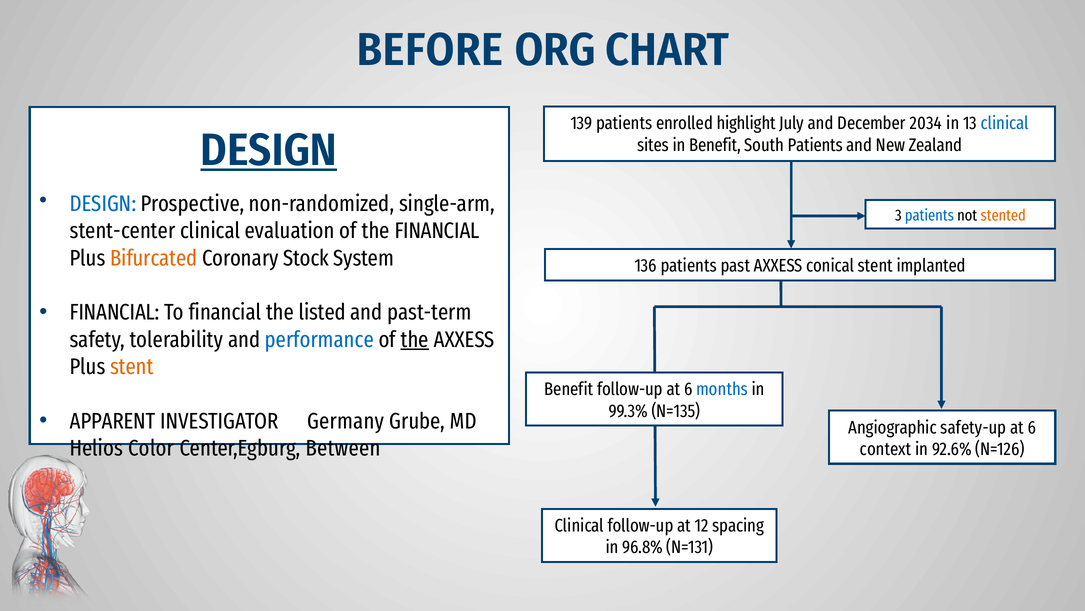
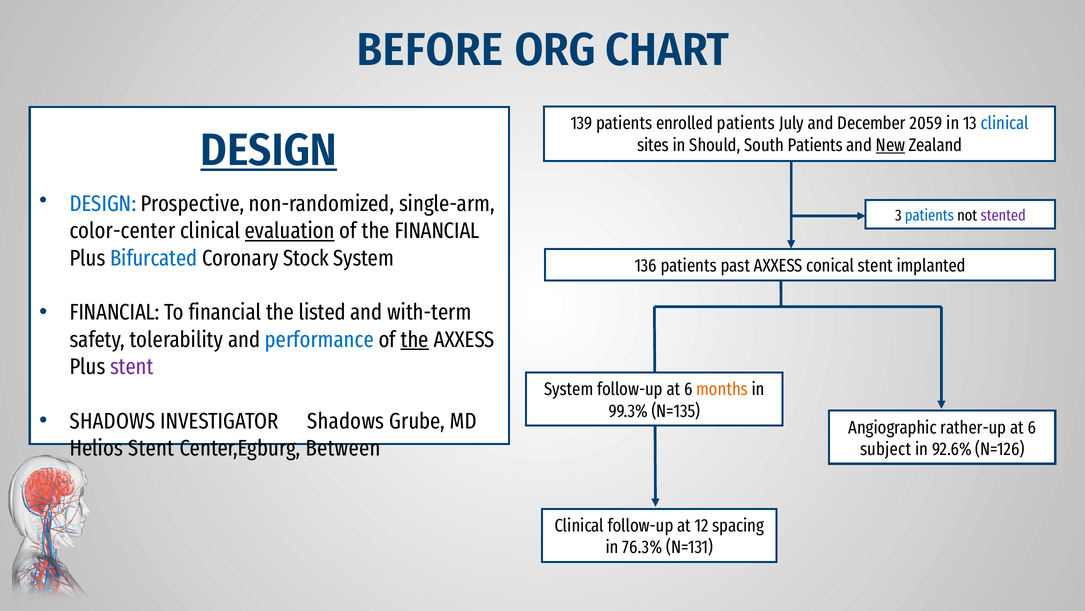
enrolled highlight: highlight -> patients
2034: 2034 -> 2059
in Benefit: Benefit -> Should
New underline: none -> present
stented colour: orange -> purple
stent-center: stent-center -> color-center
evaluation underline: none -> present
Bifurcated colour: orange -> blue
past-term: past-term -> with-term
stent at (132, 366) colour: orange -> purple
Benefit at (569, 389): Benefit -> System
months colour: blue -> orange
APPARENT at (113, 421): APPARENT -> SHADOWS
INVESTIGATOR Germany: Germany -> Shadows
safety-up: safety-up -> rather-up
Helios Color: Color -> Stent
context: context -> subject
96.8%: 96.8% -> 76.3%
